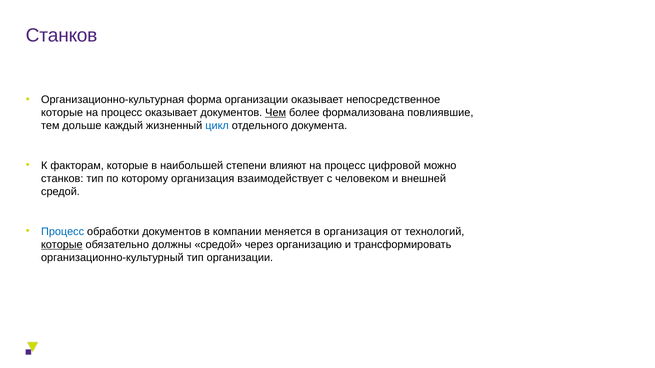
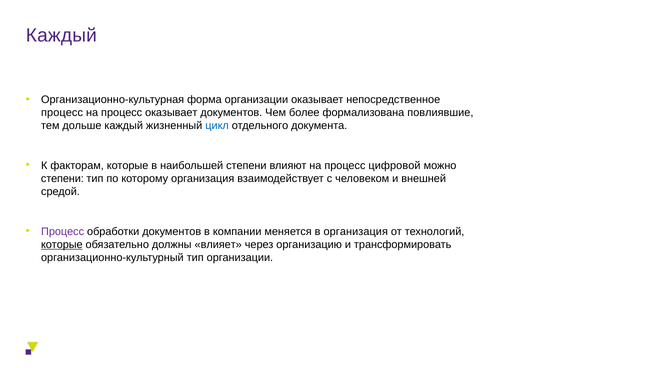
Станков at (62, 36): Станков -> Каждый
которые at (62, 113): которые -> процесс
Чем underline: present -> none
станков at (62, 179): станков -> степени
Процесс at (63, 232) colour: blue -> purple
должны средой: средой -> влияет
